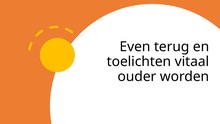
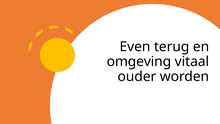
toelichten: toelichten -> omgeving
